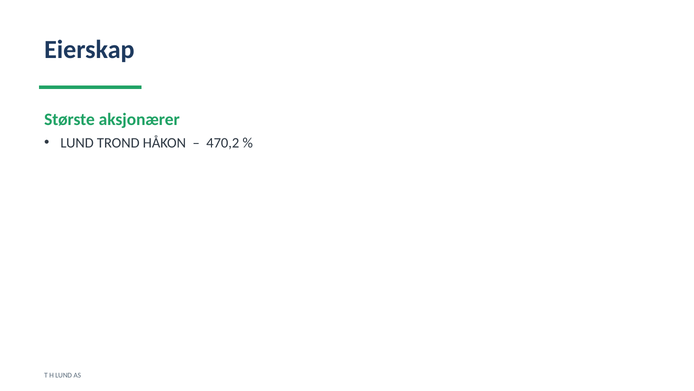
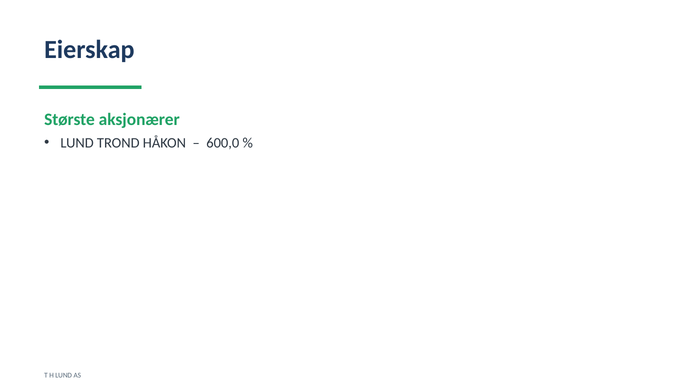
470,2: 470,2 -> 600,0
